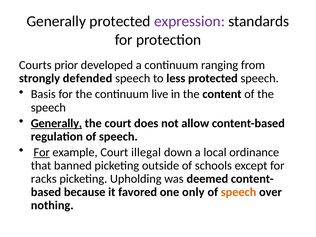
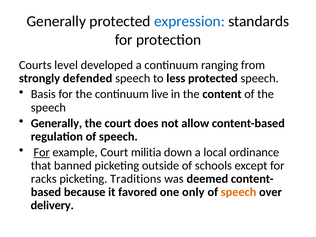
expression colour: purple -> blue
prior: prior -> level
Generally at (56, 123) underline: present -> none
illegal: illegal -> militia
Upholding: Upholding -> Traditions
nothing: nothing -> delivery
